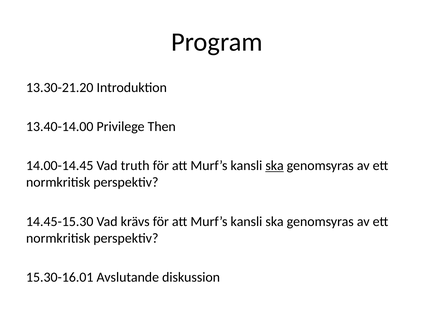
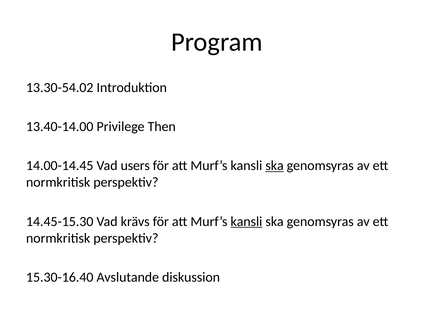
13.30-21.20: 13.30-21.20 -> 13.30-54.02
truth: truth -> users
kansli at (246, 221) underline: none -> present
15.30-16.01: 15.30-16.01 -> 15.30-16.40
